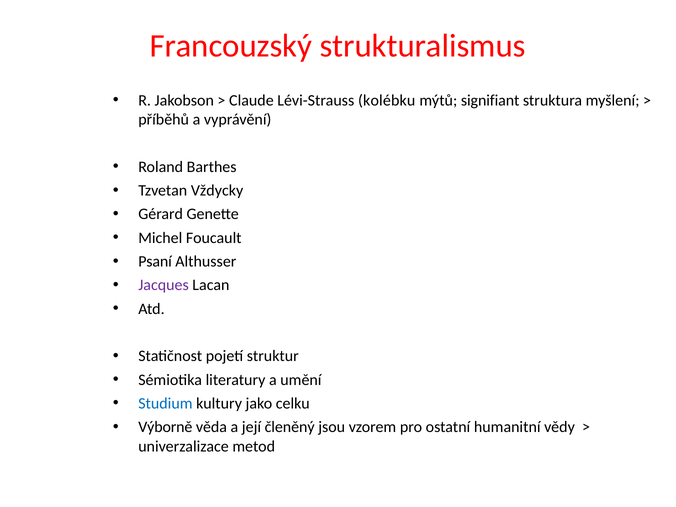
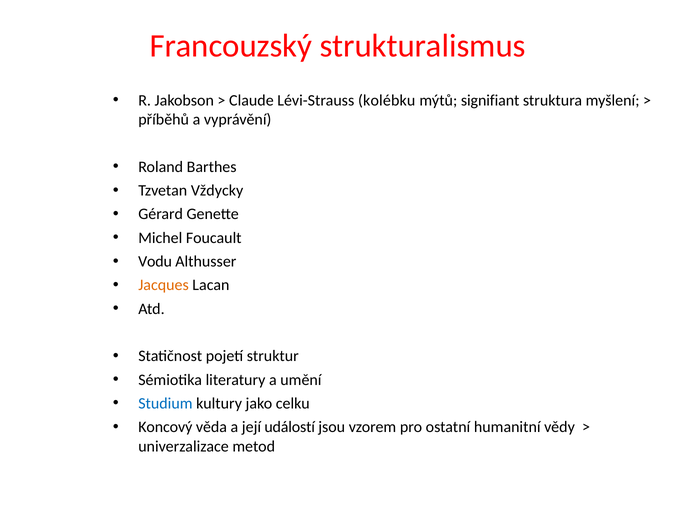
Psaní: Psaní -> Vodu
Jacques colour: purple -> orange
Výborně: Výborně -> Koncový
členěný: členěný -> událostí
